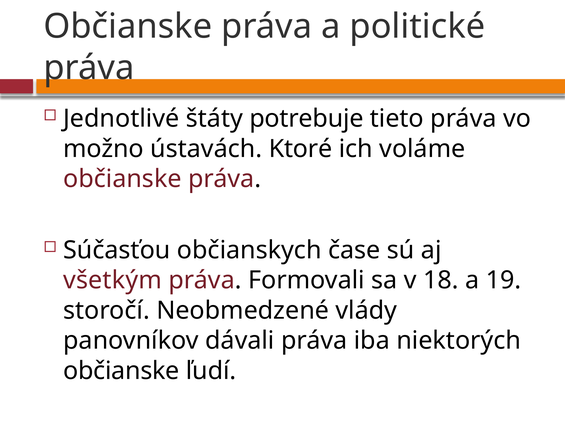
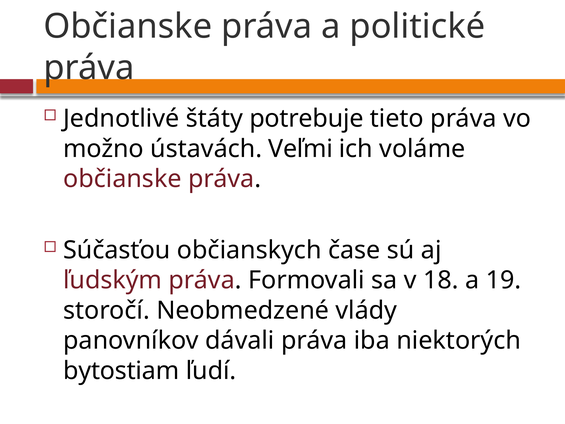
Ktoré: Ktoré -> Veľmi
všetkým: všetkým -> ľudským
občianske at (121, 371): občianske -> bytostiam
